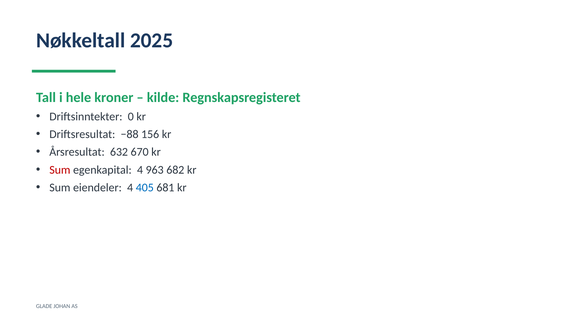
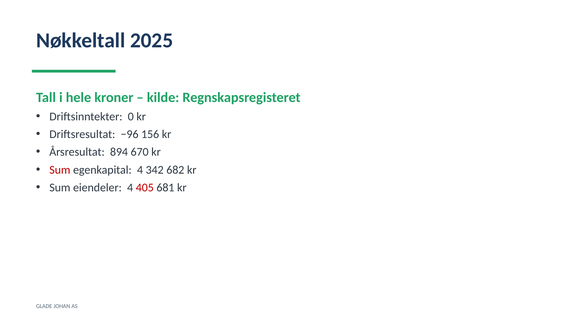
−88: −88 -> −96
632: 632 -> 894
963: 963 -> 342
405 colour: blue -> red
